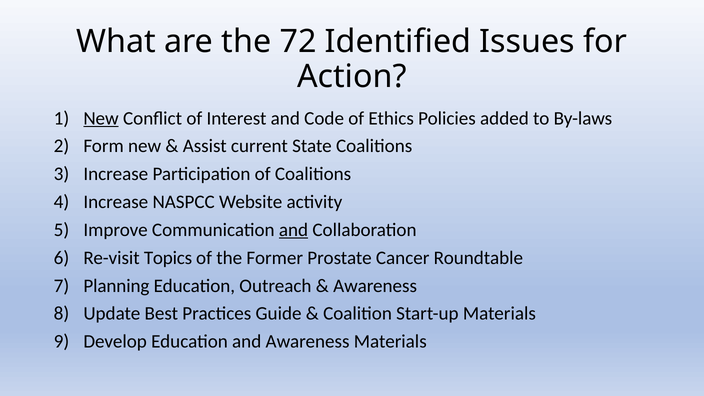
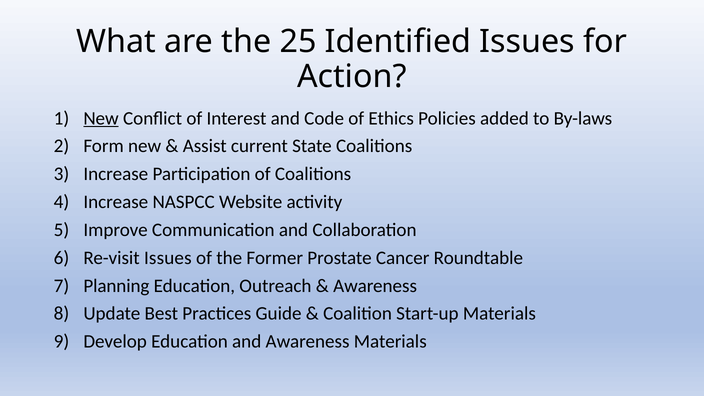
72: 72 -> 25
and at (294, 230) underline: present -> none
Re-visit Topics: Topics -> Issues
